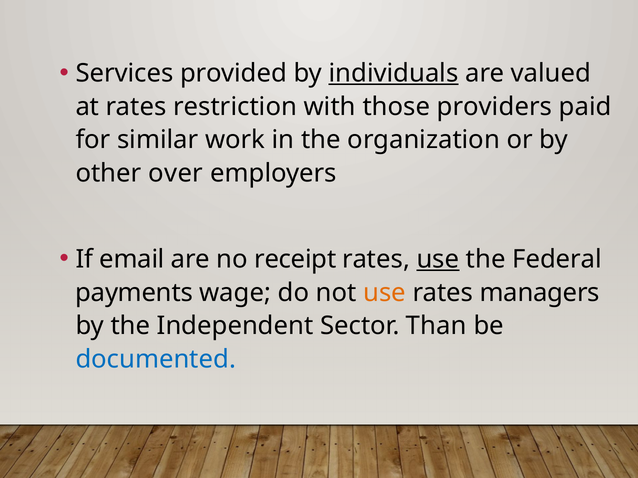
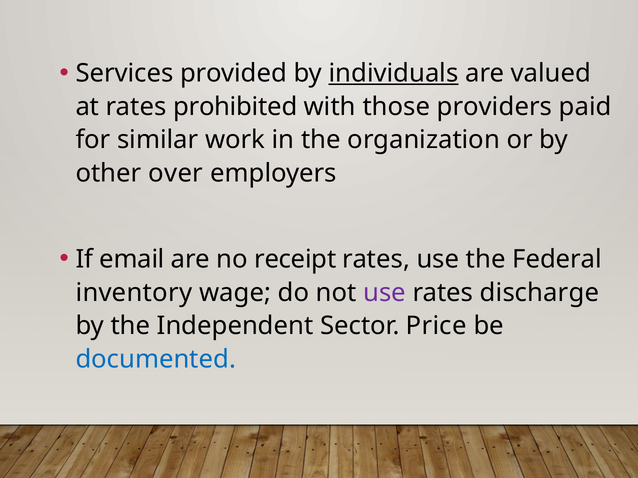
restriction: restriction -> prohibited
use at (438, 260) underline: present -> none
payments: payments -> inventory
use at (385, 293) colour: orange -> purple
managers: managers -> discharge
Than: Than -> Price
